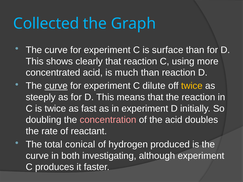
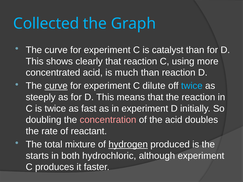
surface: surface -> catalyst
twice at (192, 86) colour: yellow -> light blue
conical: conical -> mixture
hydrogen underline: none -> present
curve at (37, 156): curve -> starts
investigating: investigating -> hydrochloric
